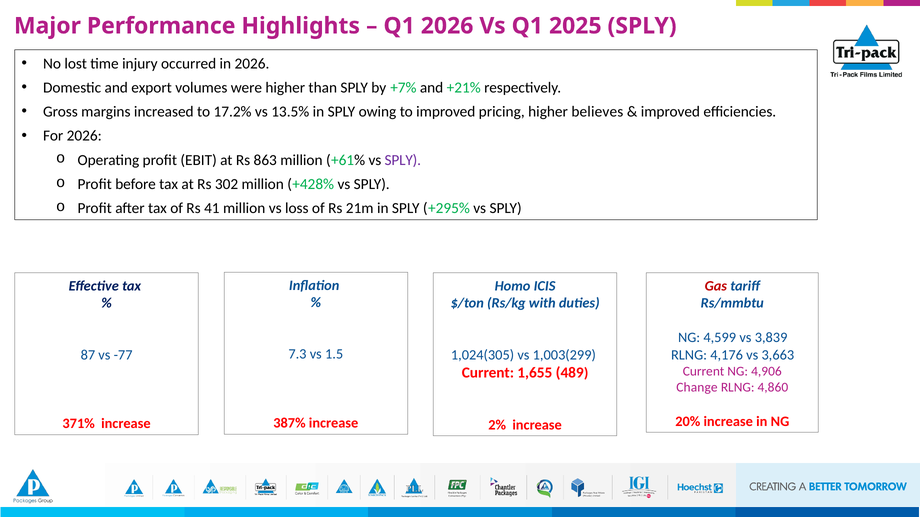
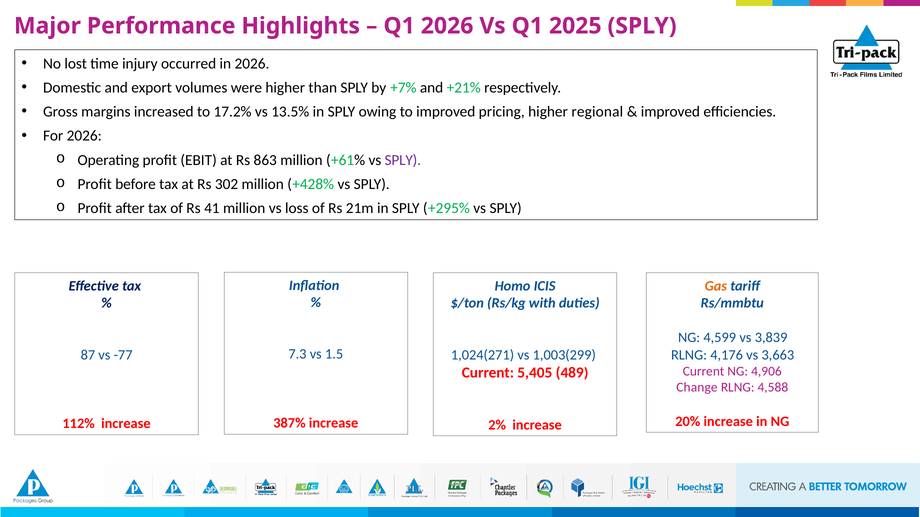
believes: believes -> regional
Gas colour: red -> orange
1,024(305: 1,024(305 -> 1,024(271
1,655: 1,655 -> 5,405
4,860: 4,860 -> 4,588
371%: 371% -> 112%
